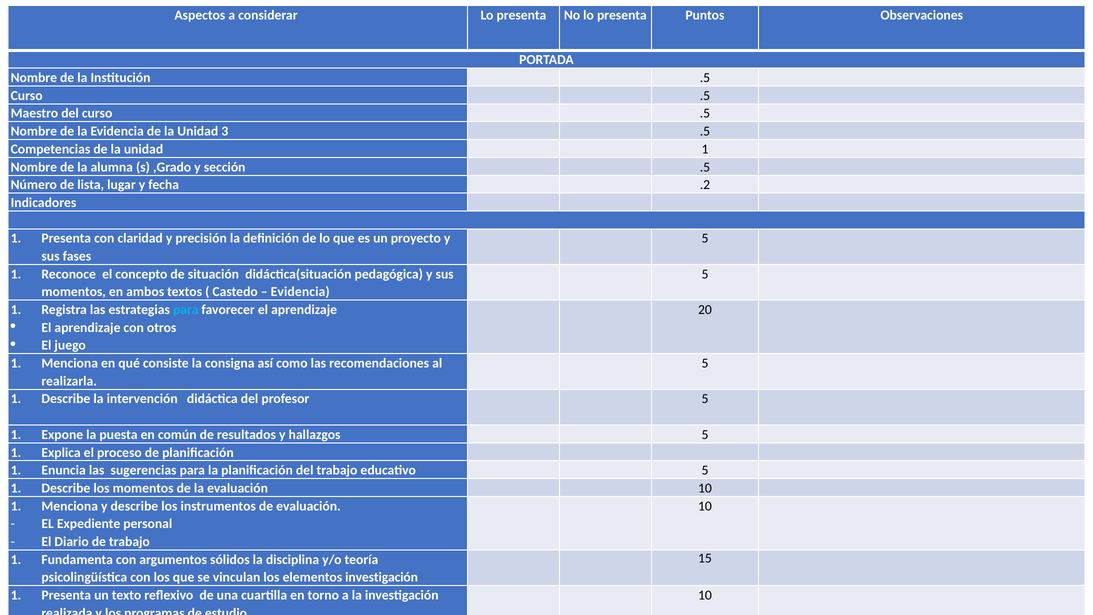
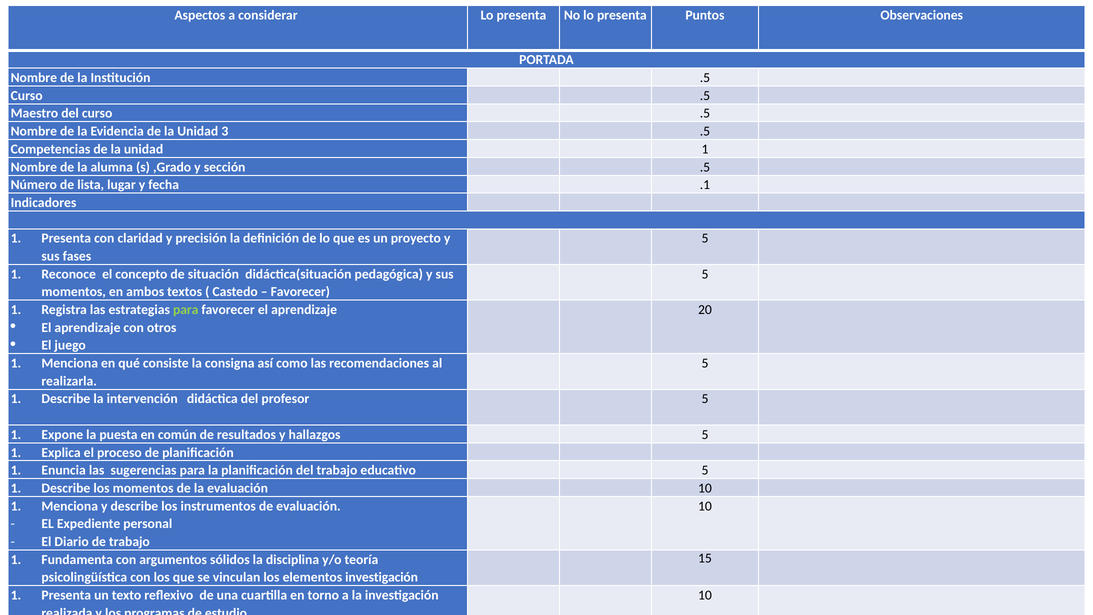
.2: .2 -> .1
Evidencia at (300, 292): Evidencia -> Favorecer
para at (186, 310) colour: light blue -> light green
